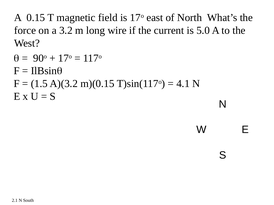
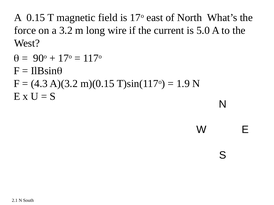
1.5: 1.5 -> 4.3
4.1: 4.1 -> 1.9
